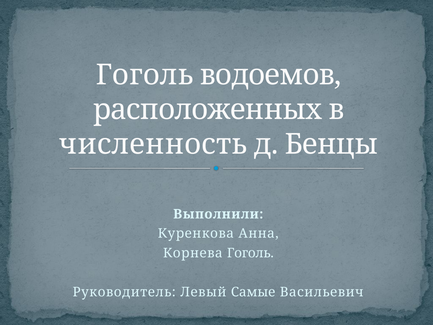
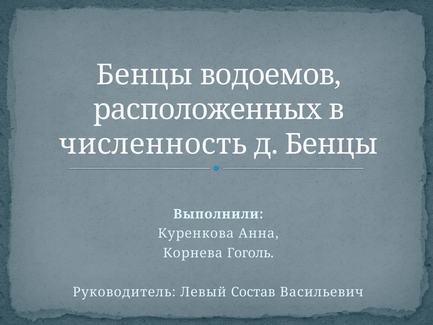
Гоголь at (145, 75): Гоголь -> Бенцы
Самые: Самые -> Состав
